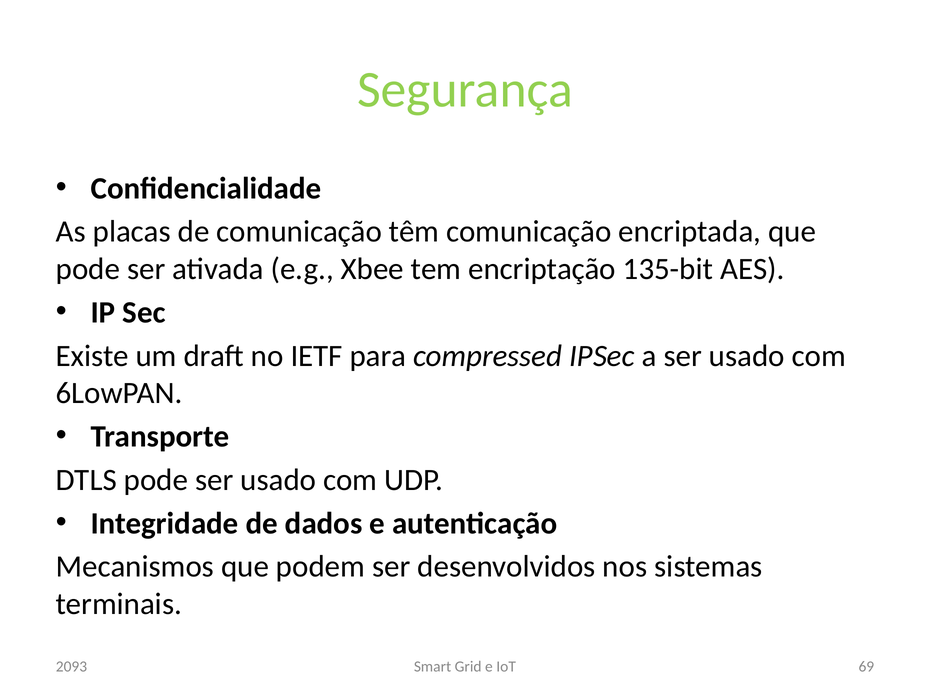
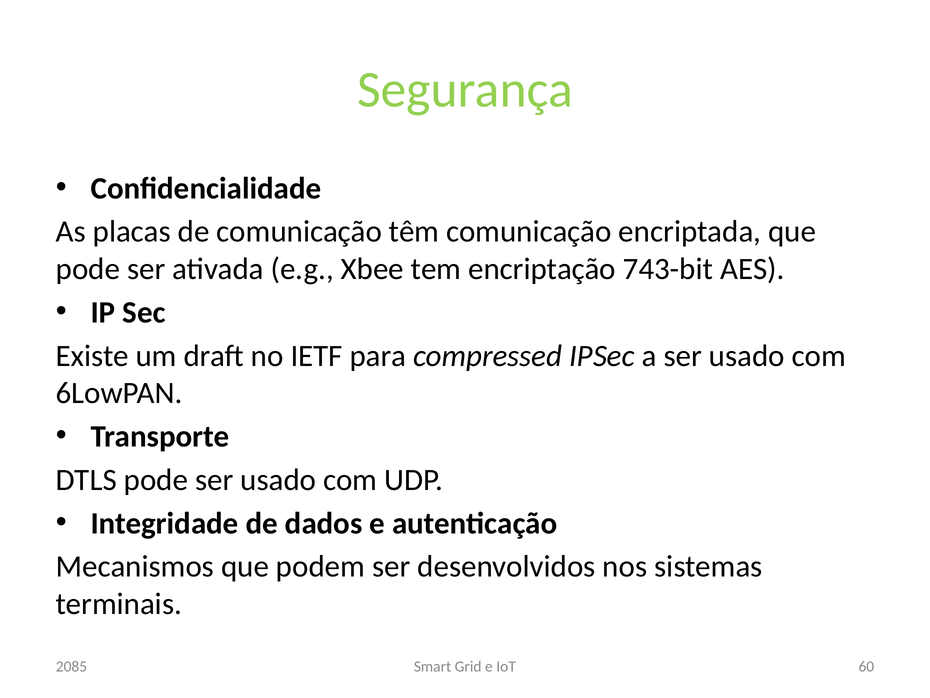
135-bit: 135-bit -> 743-bit
69: 69 -> 60
2093: 2093 -> 2085
